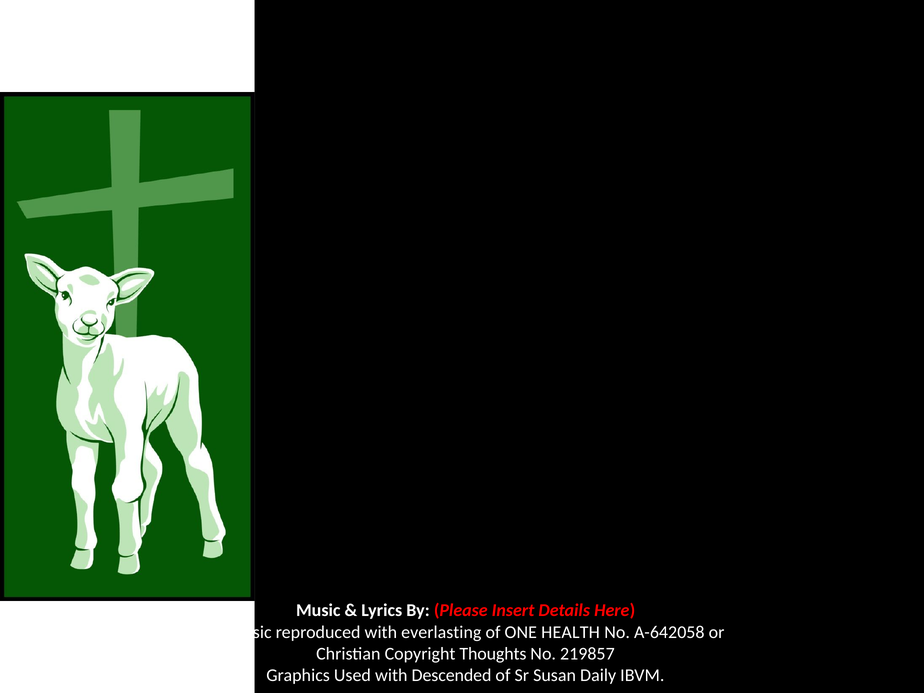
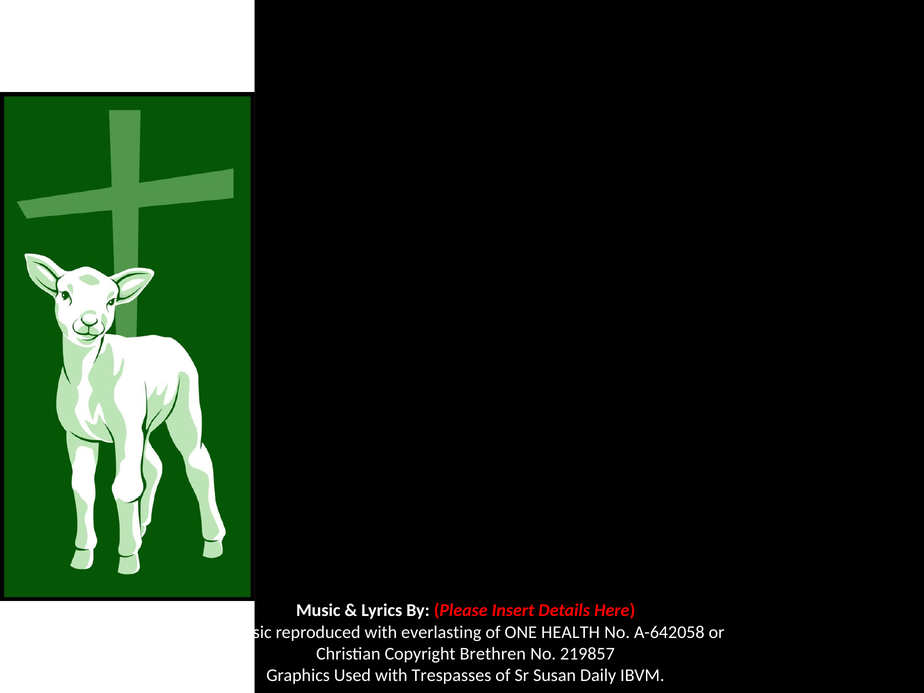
Thoughts: Thoughts -> Brethren
Descended: Descended -> Trespasses
